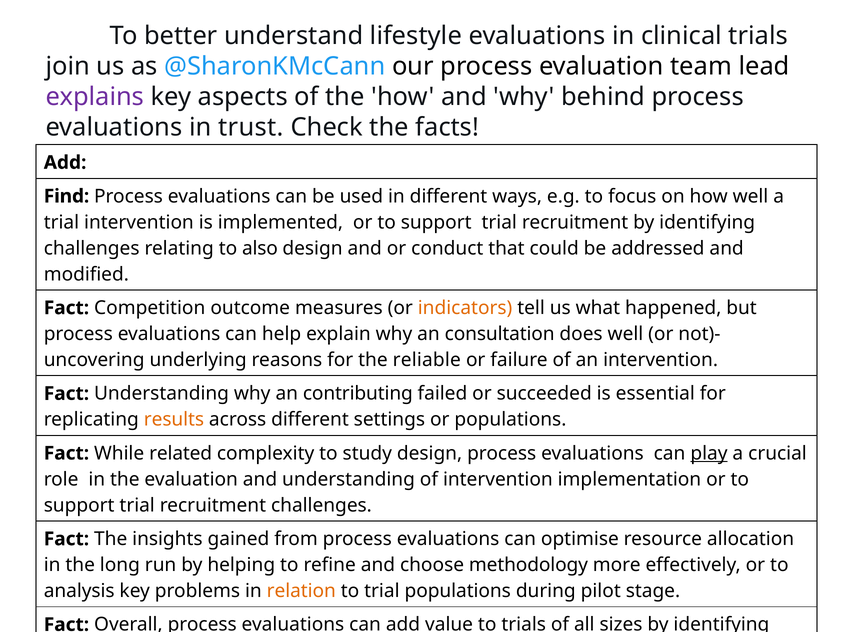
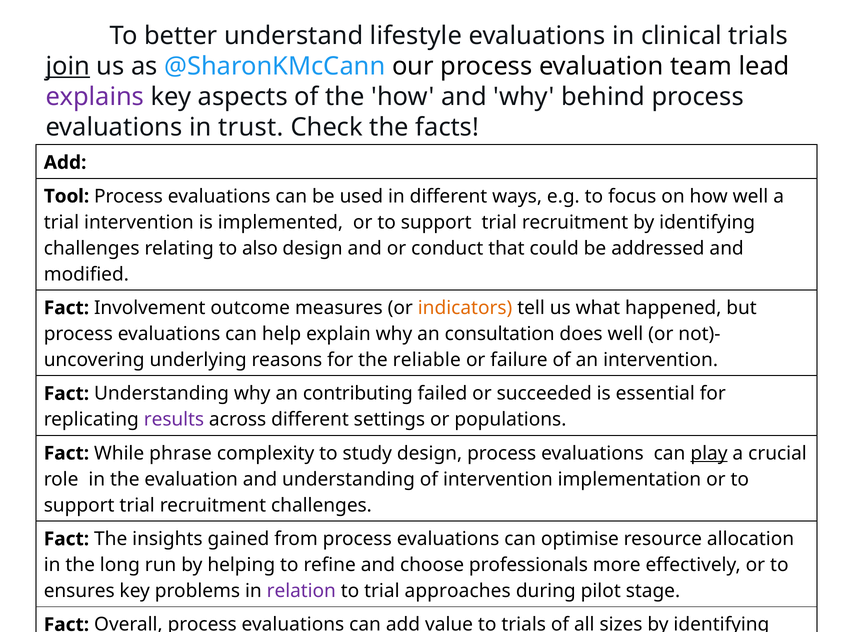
join underline: none -> present
Find: Find -> Tool
Competition: Competition -> Involvement
results colour: orange -> purple
related: related -> phrase
methodology: methodology -> professionals
analysis: analysis -> ensures
relation colour: orange -> purple
trial populations: populations -> approaches
